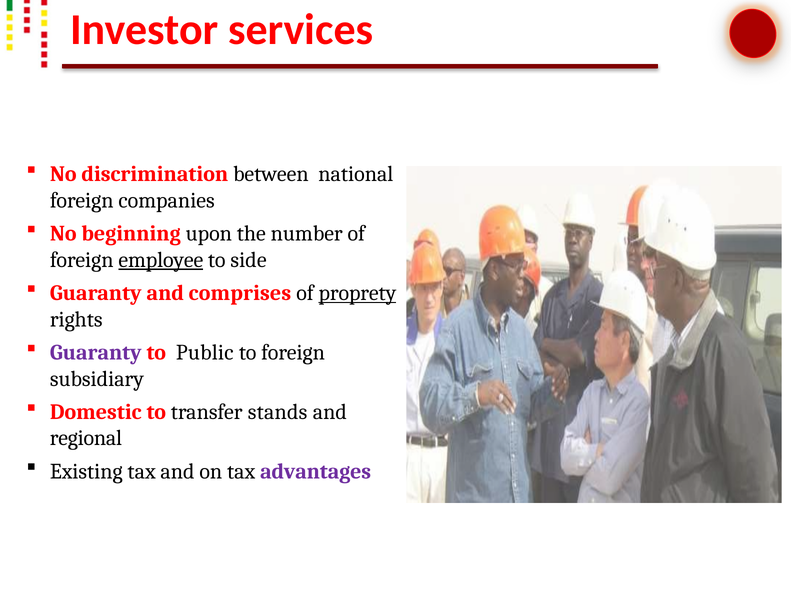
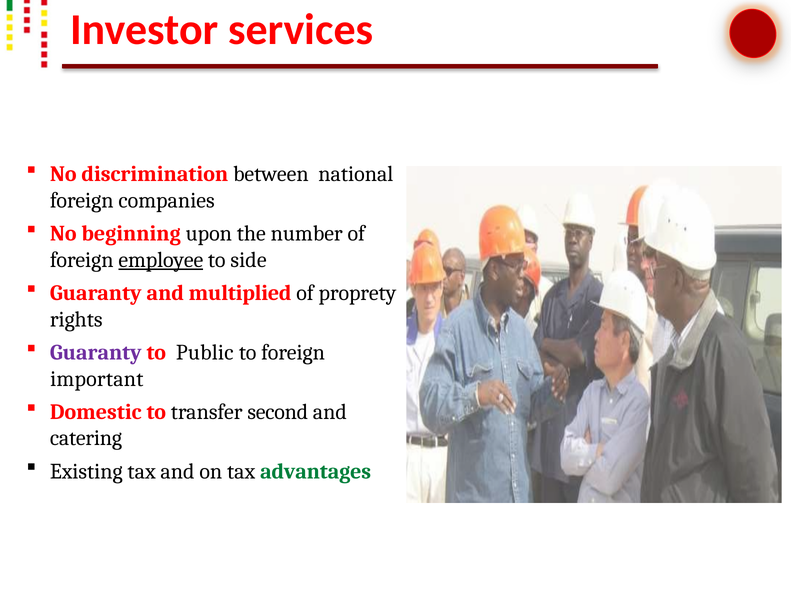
comprises: comprises -> multiplied
proprety underline: present -> none
subsidiary: subsidiary -> important
stands: stands -> second
regional: regional -> catering
advantages colour: purple -> green
